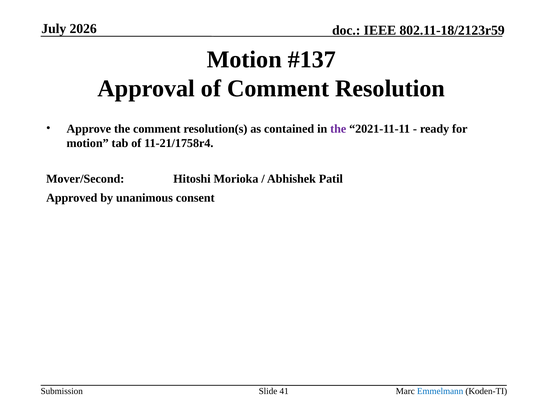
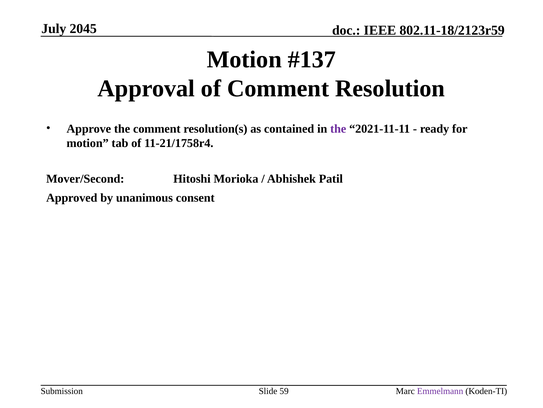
2026: 2026 -> 2045
41: 41 -> 59
Emmelmann colour: blue -> purple
